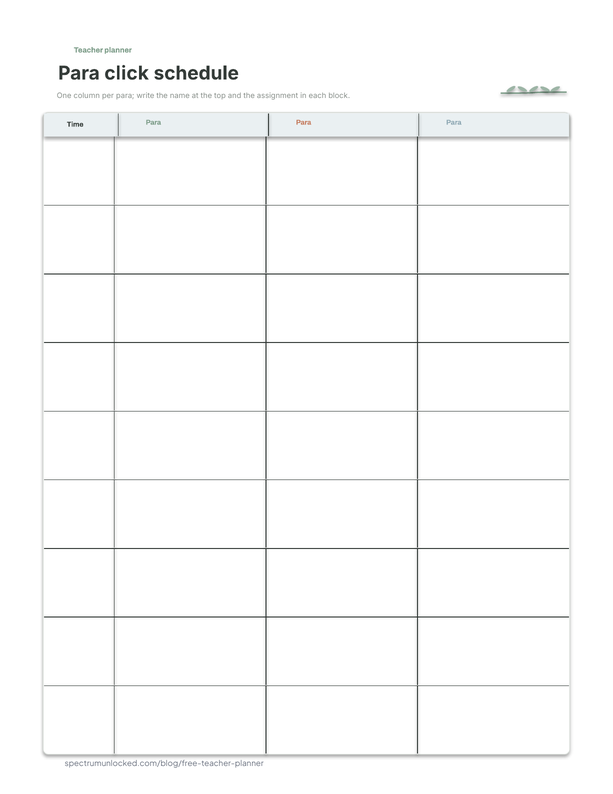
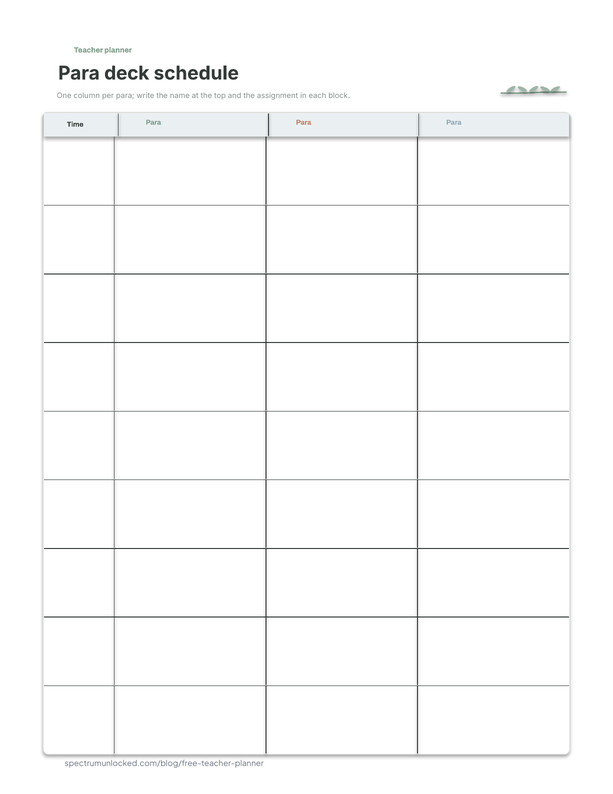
click: click -> deck
